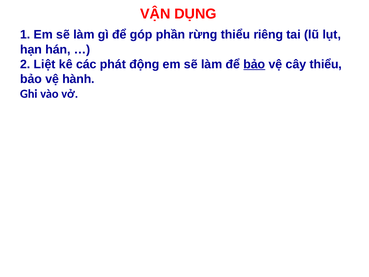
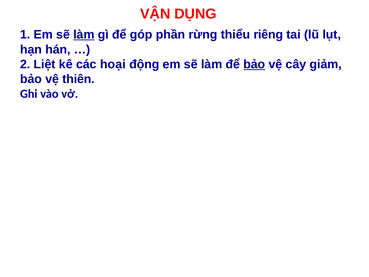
làm at (84, 35) underline: none -> present
phát: phát -> hoại
cây thiểu: thiểu -> giảm
hành: hành -> thiên
